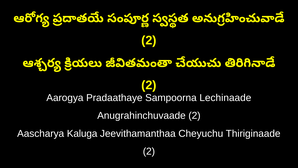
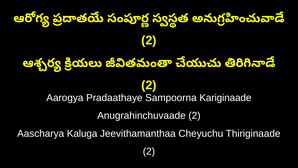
Lechinaade: Lechinaade -> Kariginaade
